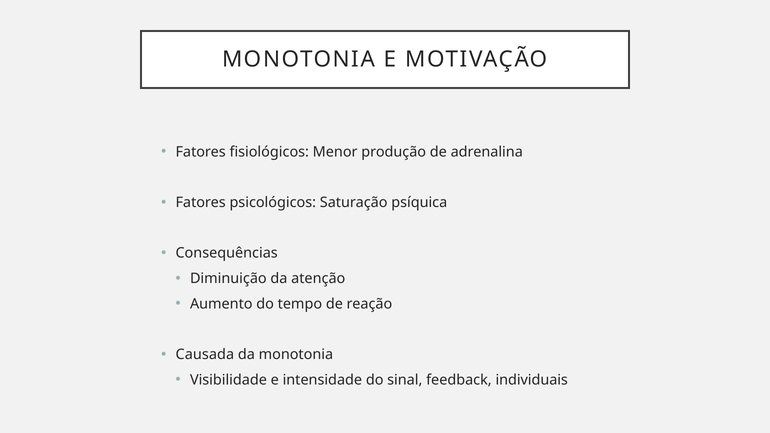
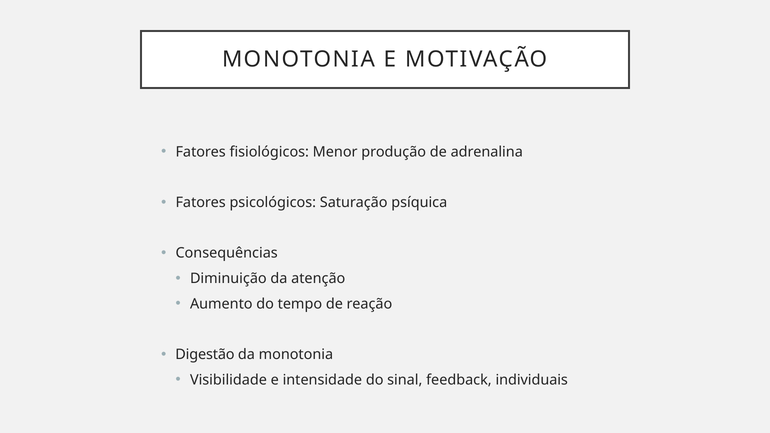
Causada: Causada -> Digestão
